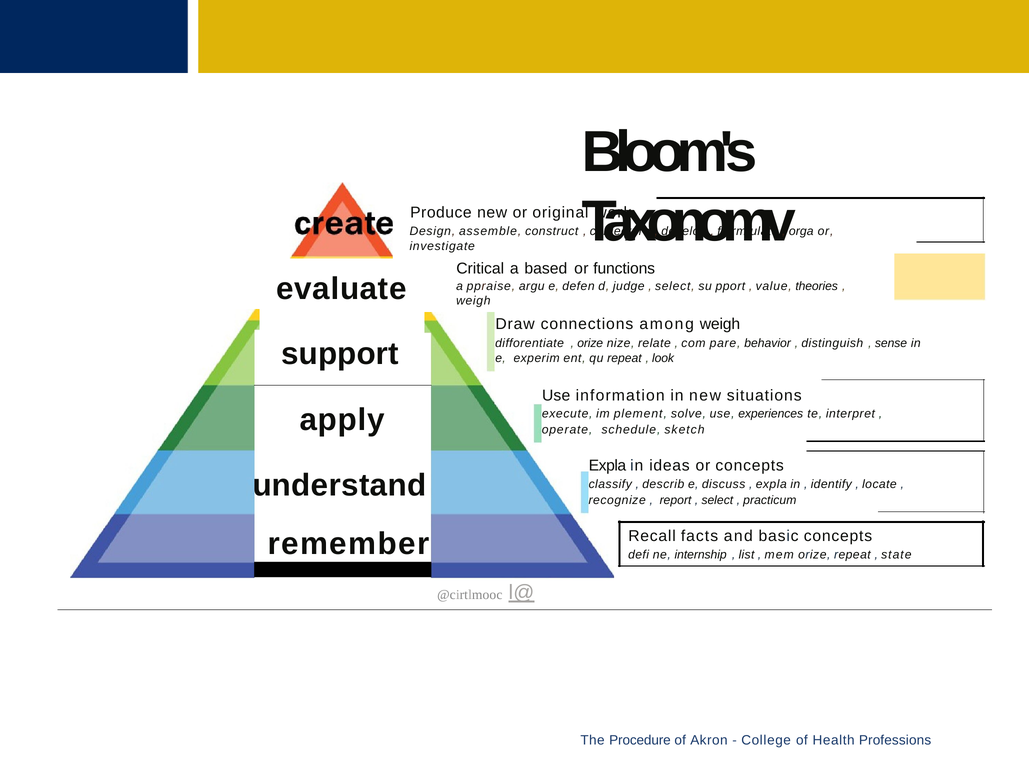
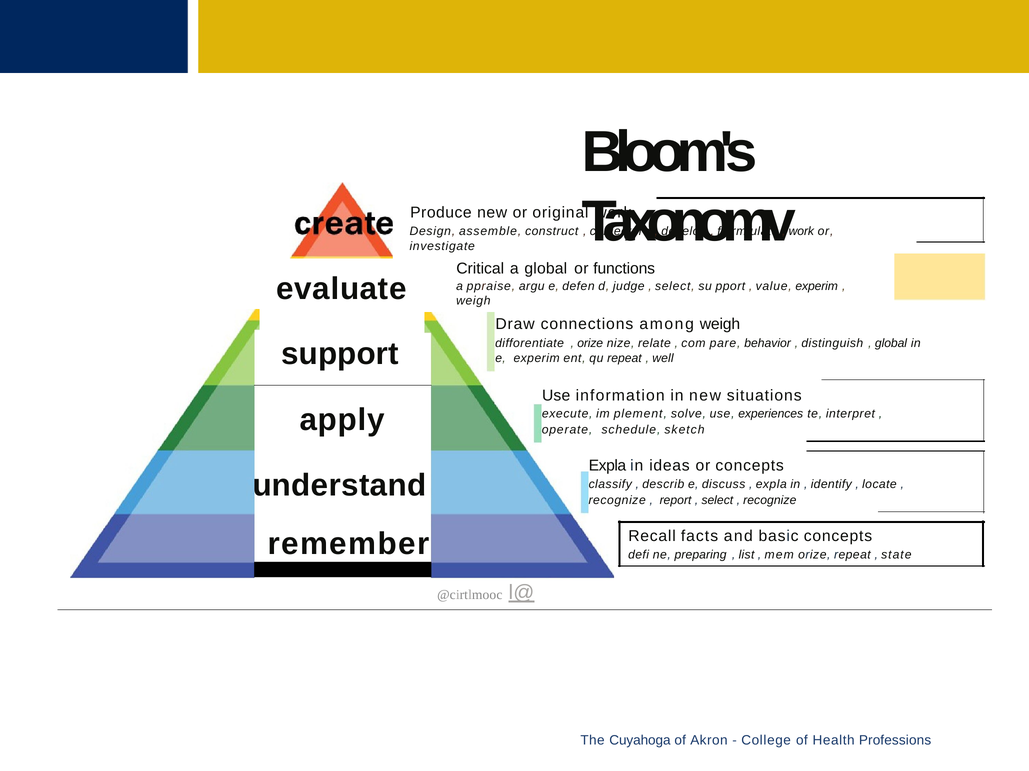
orga at (801, 232): orga -> work
a based: based -> global
value theories: theories -> experim
sense at (891, 343): sense -> global
look: look -> well
practicum at (770, 501): practicum -> recognize
internship: internship -> preparing
Procedure: Procedure -> Cuyahoga
